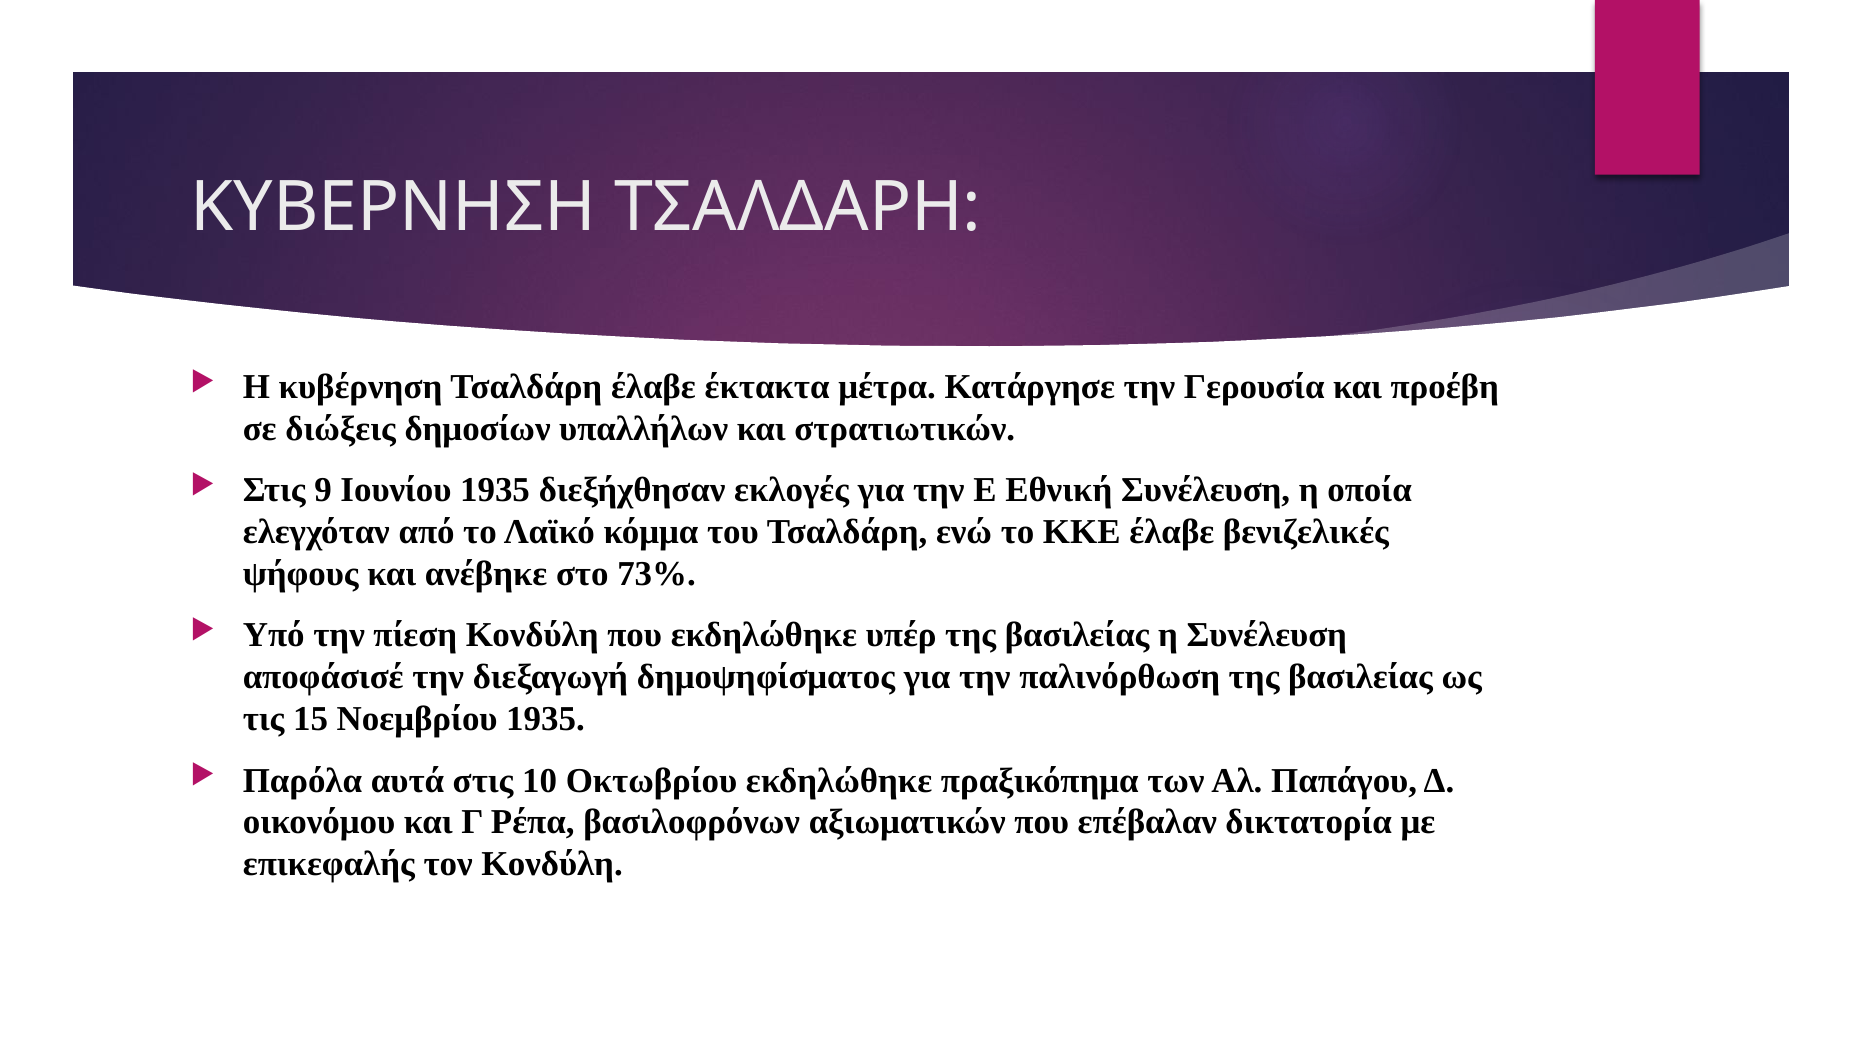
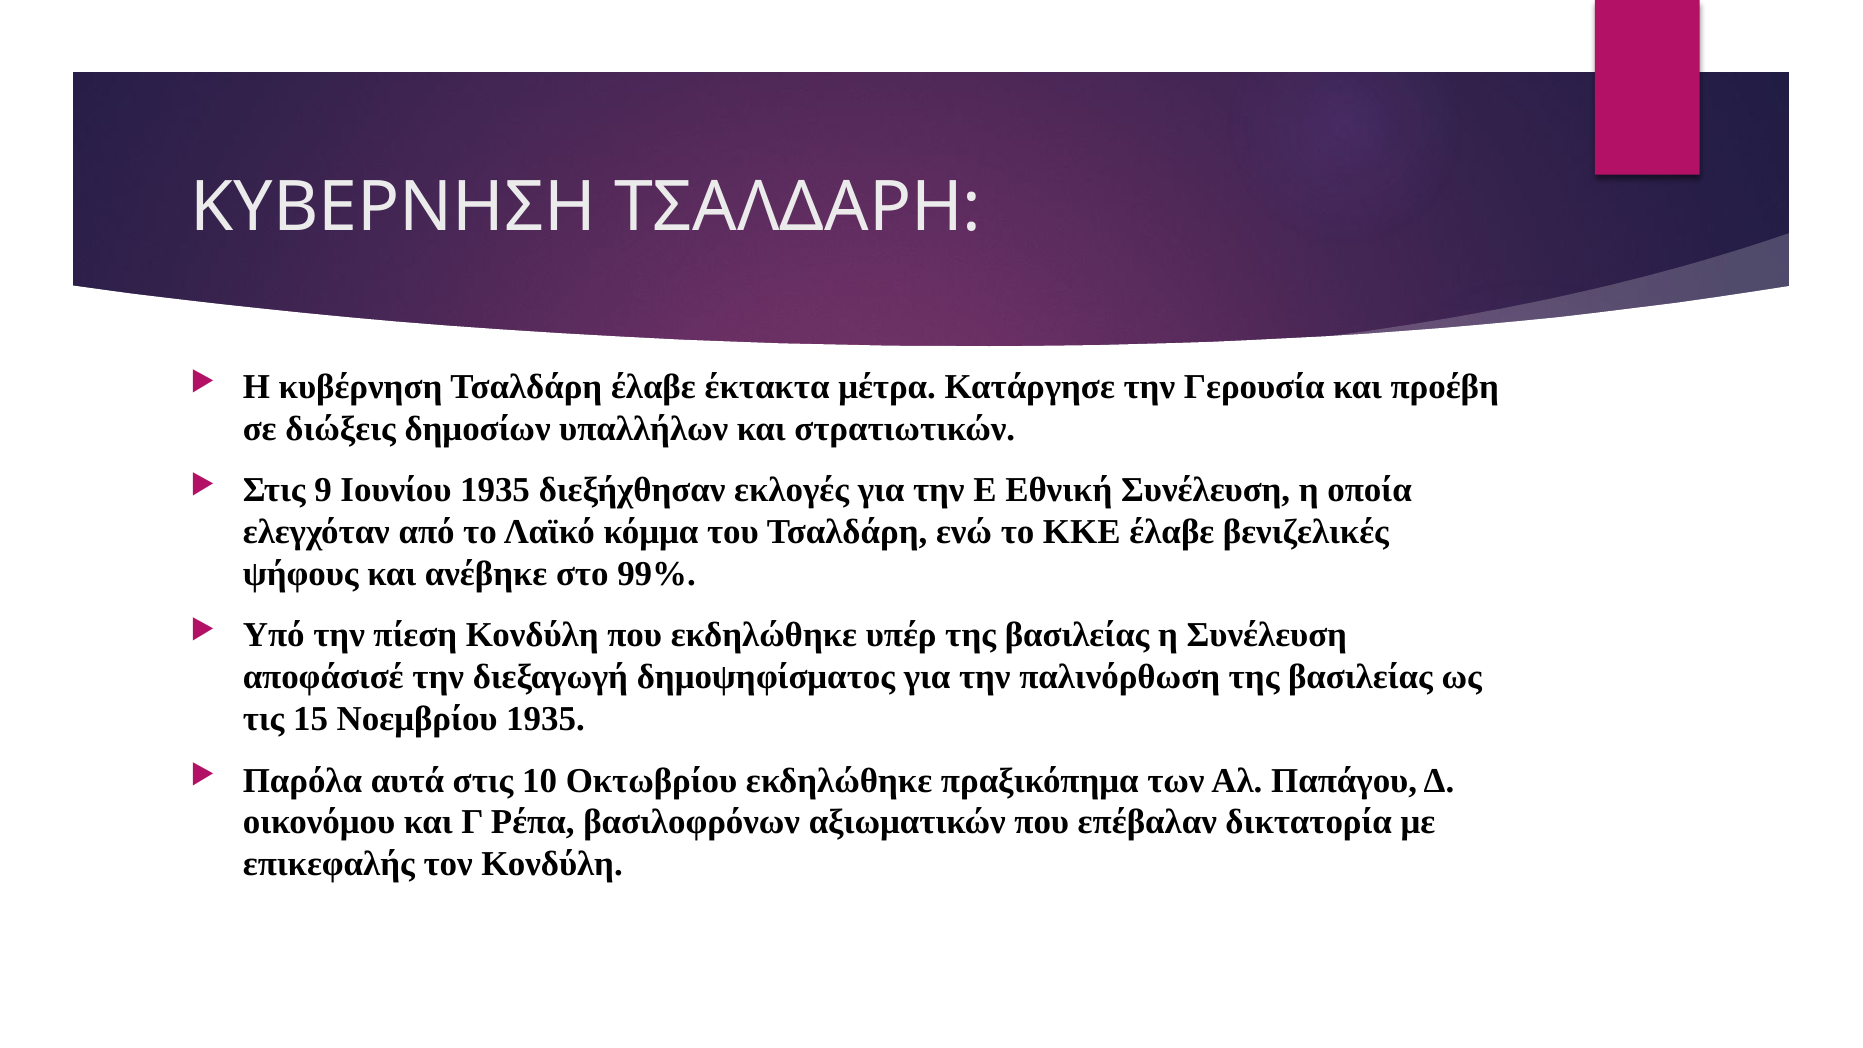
73%: 73% -> 99%
